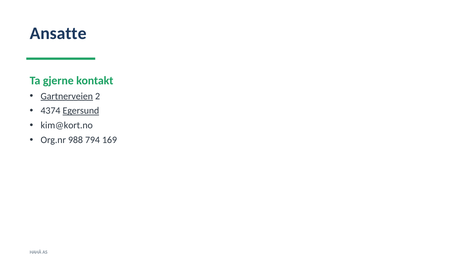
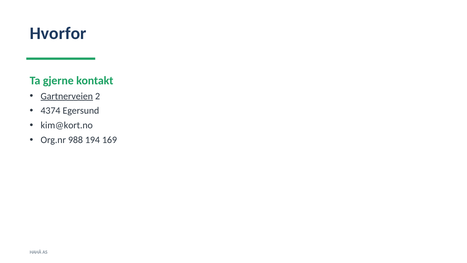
Ansatte: Ansatte -> Hvorfor
Egersund underline: present -> none
794: 794 -> 194
